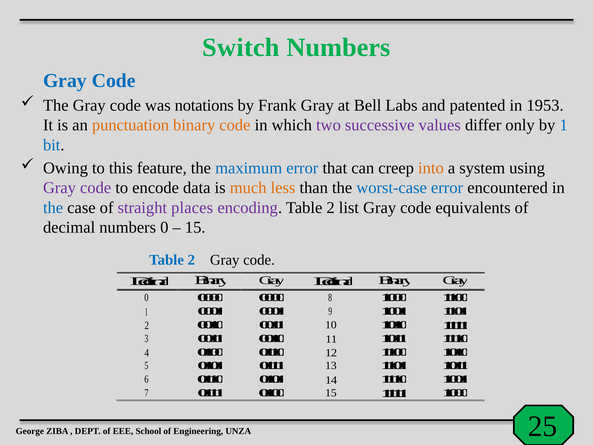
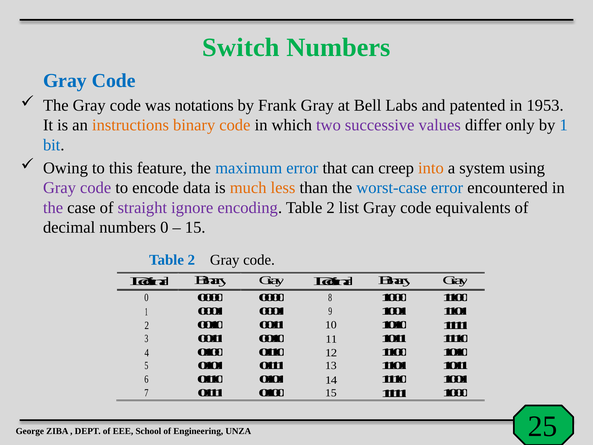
punctuation: punctuation -> instructions
the at (53, 208) colour: blue -> purple
places: places -> ignore
